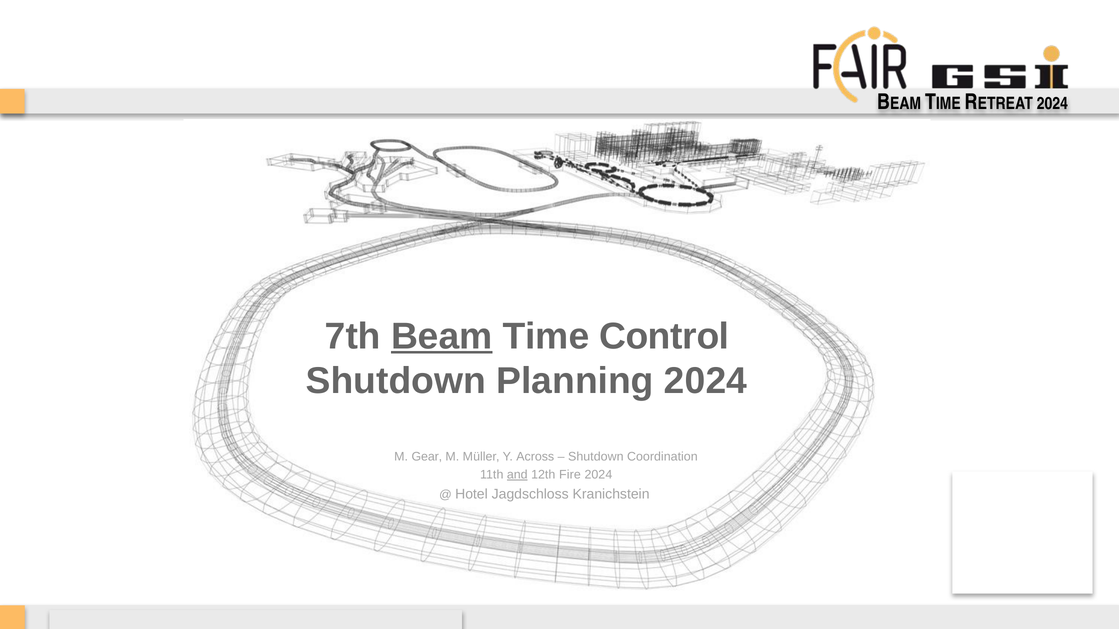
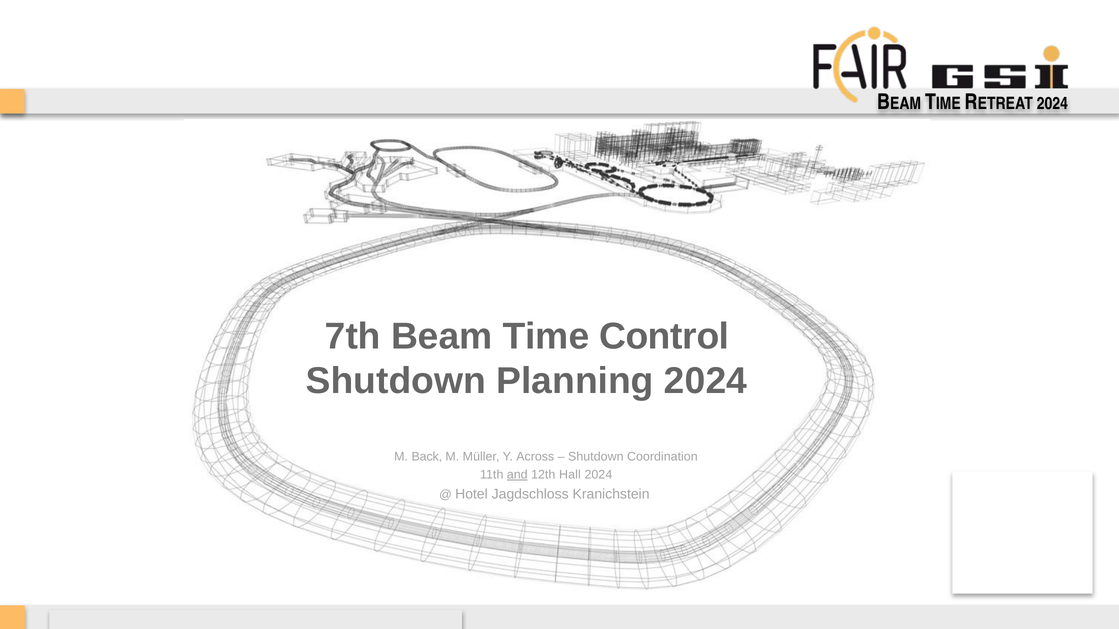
Beam underline: present -> none
Gear: Gear -> Back
Fire: Fire -> Hall
